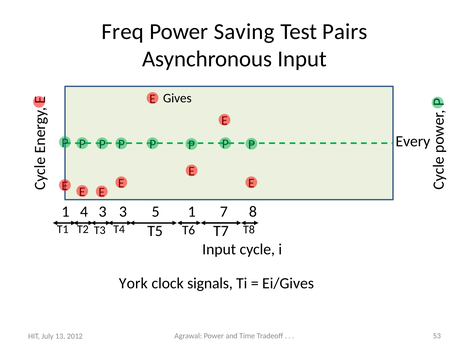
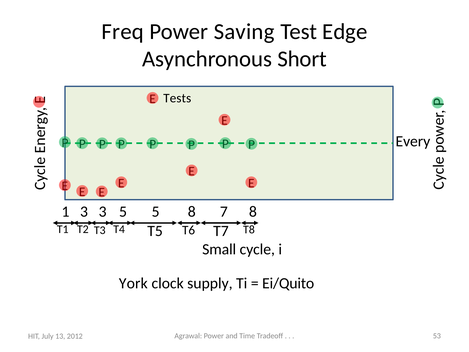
Pairs: Pairs -> Edge
Asynchronous Input: Input -> Short
Gives: Gives -> Tests
1 4: 4 -> 3
3 3: 3 -> 5
5 1: 1 -> 8
Input at (219, 249): Input -> Small
signals: signals -> supply
Ei/Gives: Ei/Gives -> Ei/Quito
